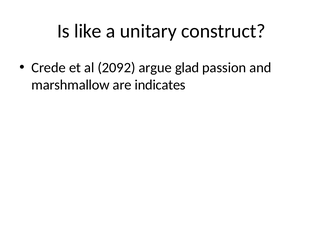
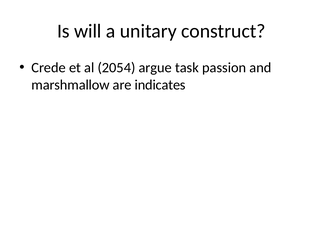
like: like -> will
2092: 2092 -> 2054
glad: glad -> task
